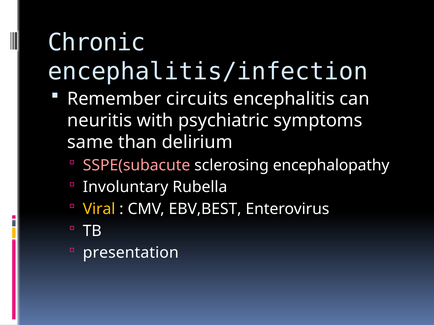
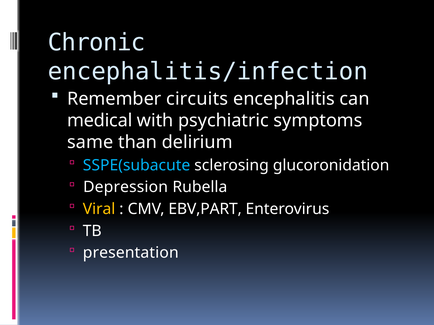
neuritis: neuritis -> medical
SSPE(subacute colour: pink -> light blue
encephalopathy: encephalopathy -> glucoronidation
Involuntary: Involuntary -> Depression
EBV,BEST: EBV,BEST -> EBV,PART
